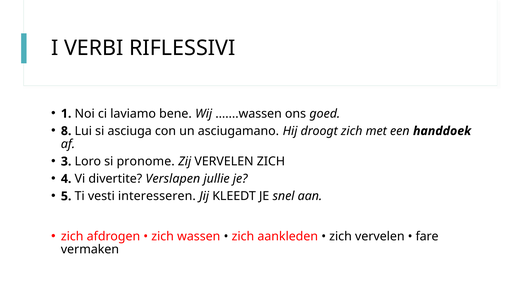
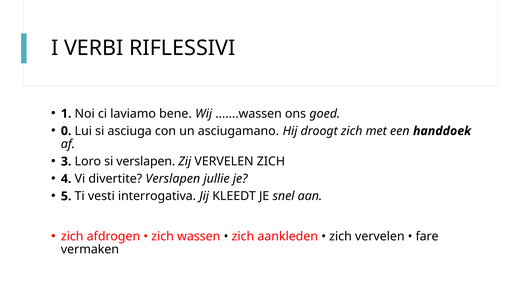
8: 8 -> 0
si pronome: pronome -> verslapen
interesseren: interesseren -> interrogativa
